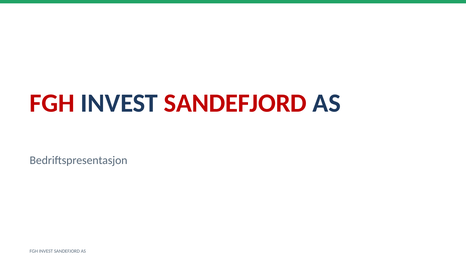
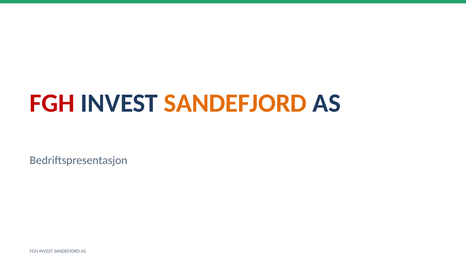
SANDEFJORD at (235, 103) colour: red -> orange
